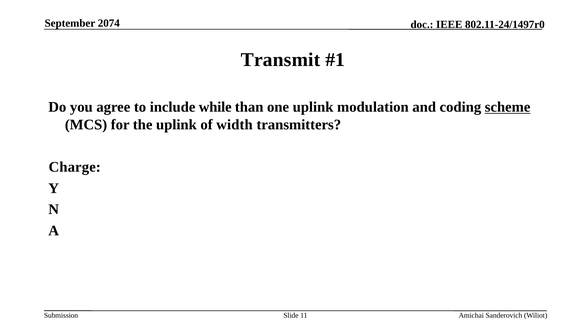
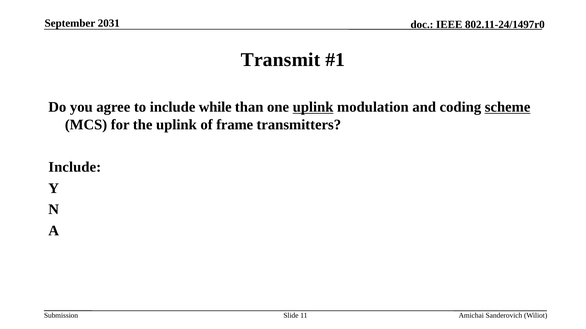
2074: 2074 -> 2031
uplink at (313, 107) underline: none -> present
width: width -> frame
Charge at (75, 167): Charge -> Include
